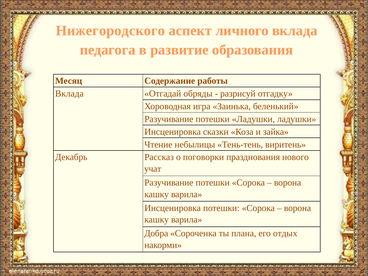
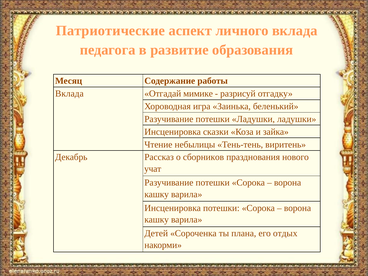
Нижегородского: Нижегородского -> Патриотические
обряды: обряды -> мимике
поговорки: поговорки -> сборников
Добра: Добра -> Детей
